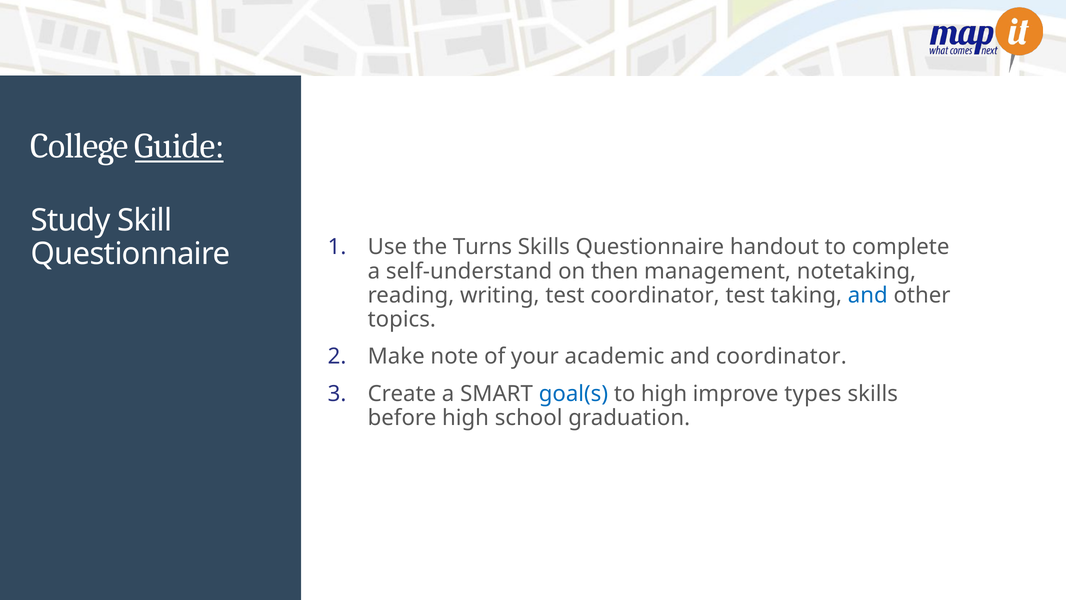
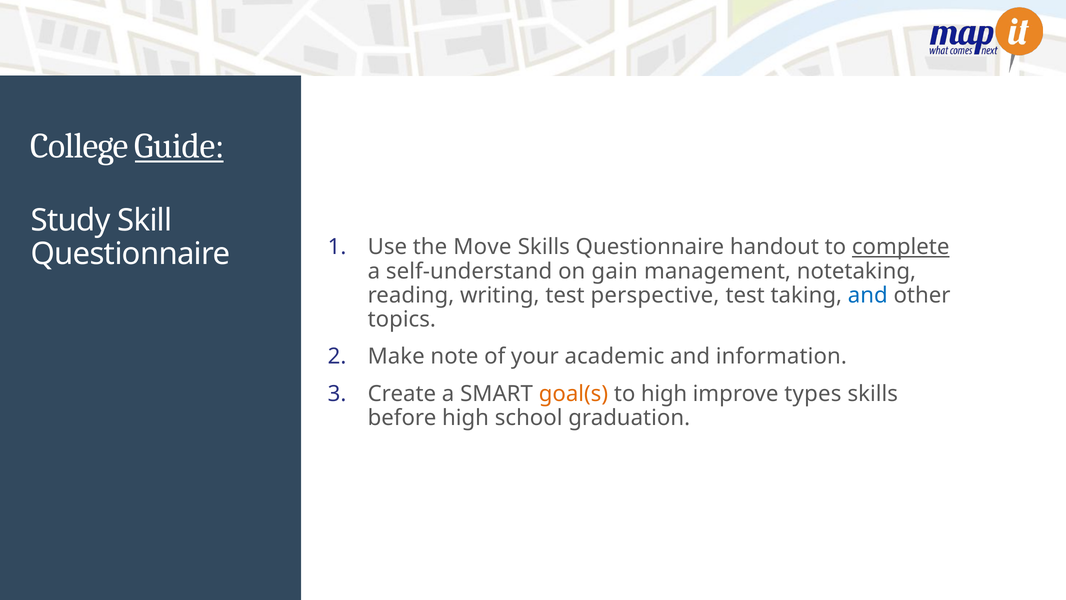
Turns: Turns -> Move
complete underline: none -> present
then: then -> gain
test coordinator: coordinator -> perspective
and coordinator: coordinator -> information
goal(s colour: blue -> orange
